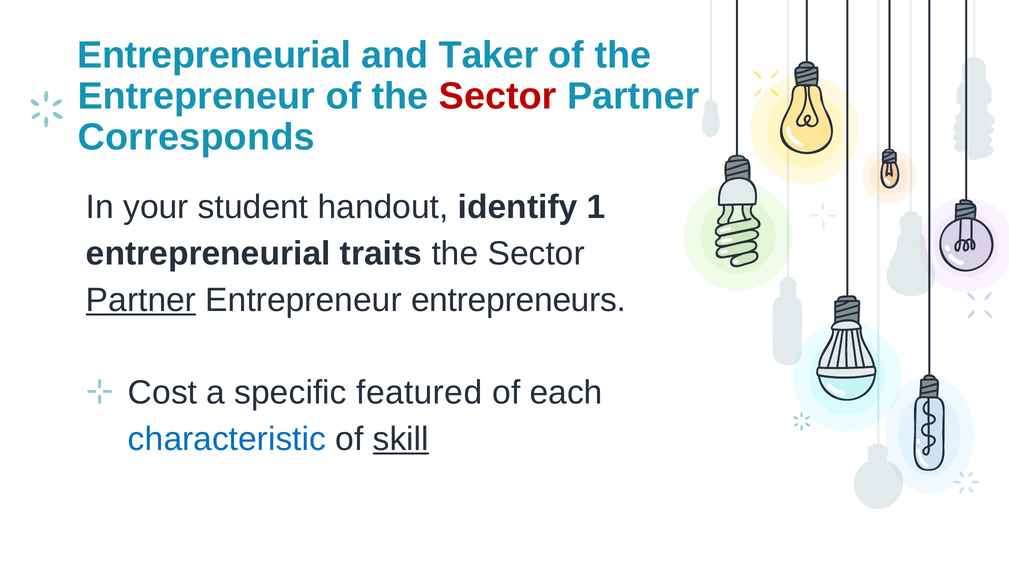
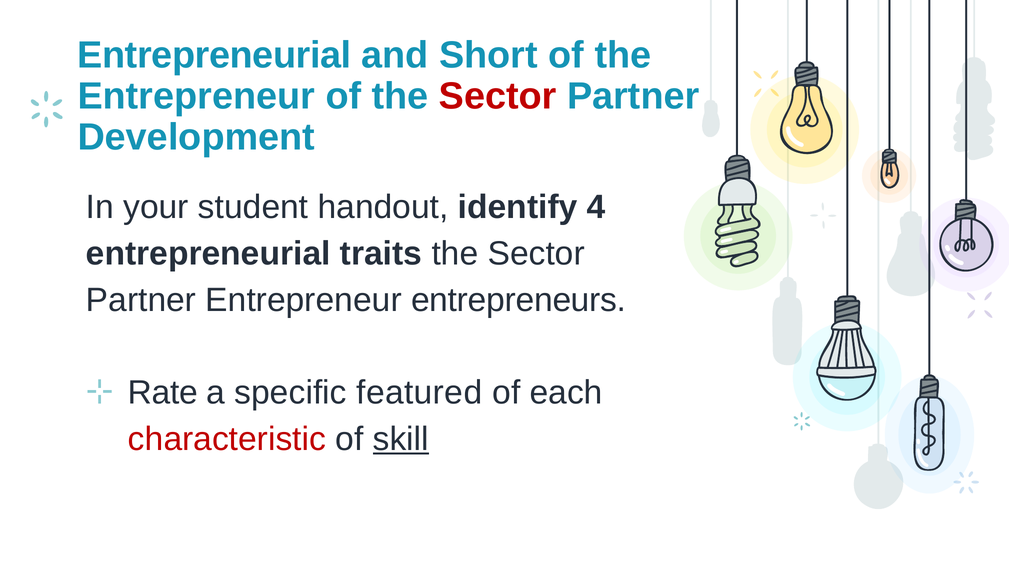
Taker: Taker -> Short
Corresponds: Corresponds -> Development
1: 1 -> 4
Partner at (141, 300) underline: present -> none
Cost: Cost -> Rate
characteristic colour: blue -> red
